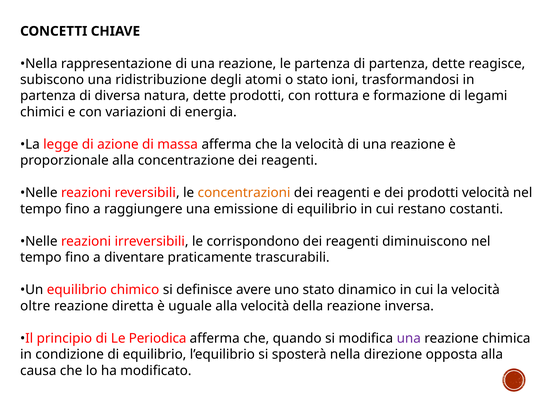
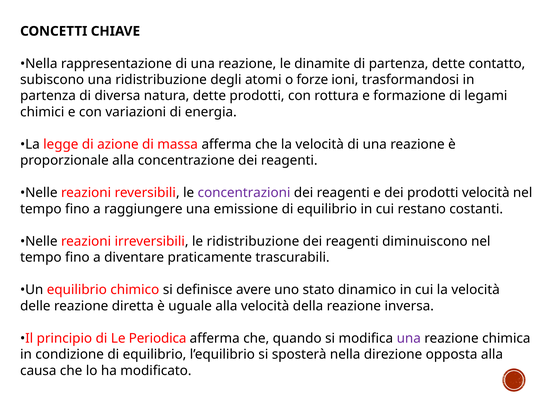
le partenza: partenza -> dinamite
reagisce: reagisce -> contatto
o stato: stato -> forze
concentrazioni colour: orange -> purple
le corrispondono: corrispondono -> ridistribuzione
oltre: oltre -> delle
